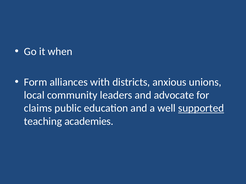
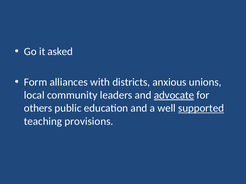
when: when -> asked
advocate underline: none -> present
claims: claims -> others
academies: academies -> provisions
